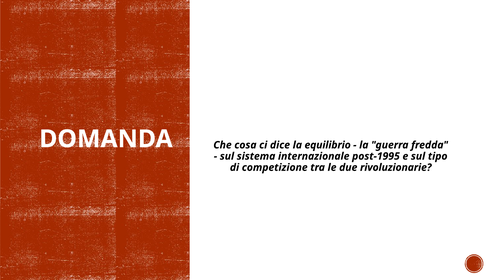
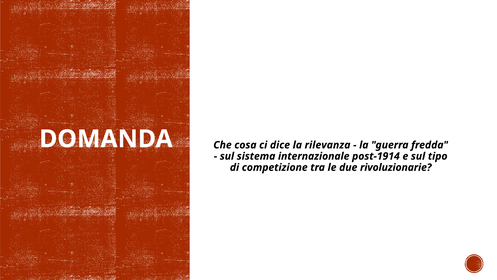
equilibrio: equilibrio -> rilevanza
post-1995: post-1995 -> post-1914
